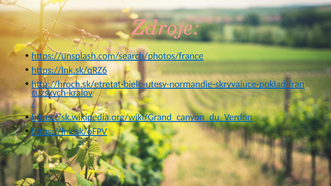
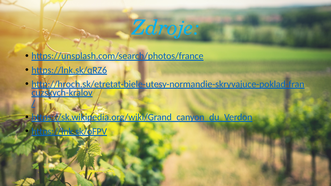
Zdroje colour: pink -> light blue
